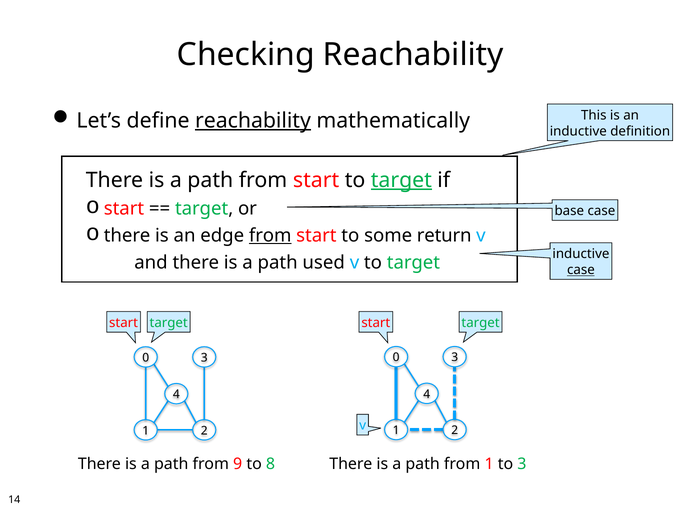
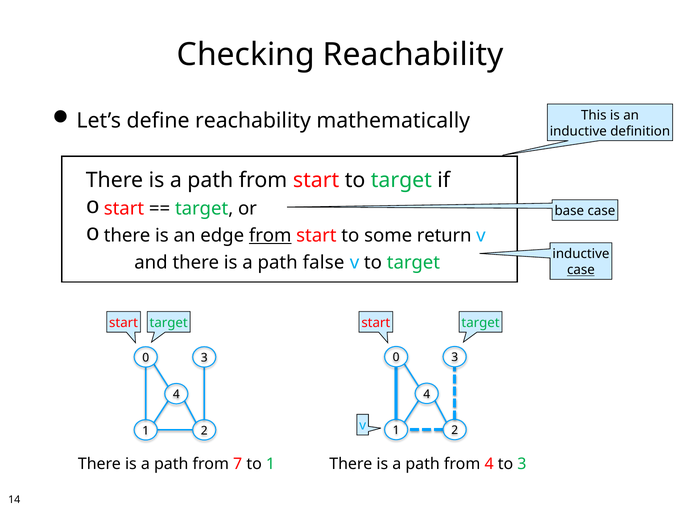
reachability at (253, 121) underline: present -> none
target at (401, 180) underline: present -> none
used: used -> false
9: 9 -> 7
to 8: 8 -> 1
from 1: 1 -> 4
